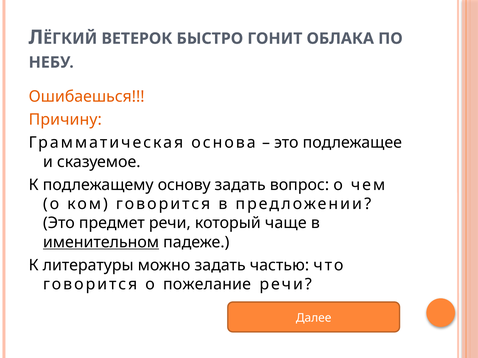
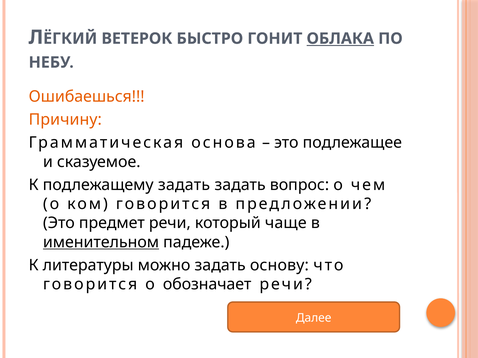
ОБЛАКА underline: none -> present
подлежащему основу: основу -> задать
частью: частью -> основу
пожелание: пожелание -> обозначает
